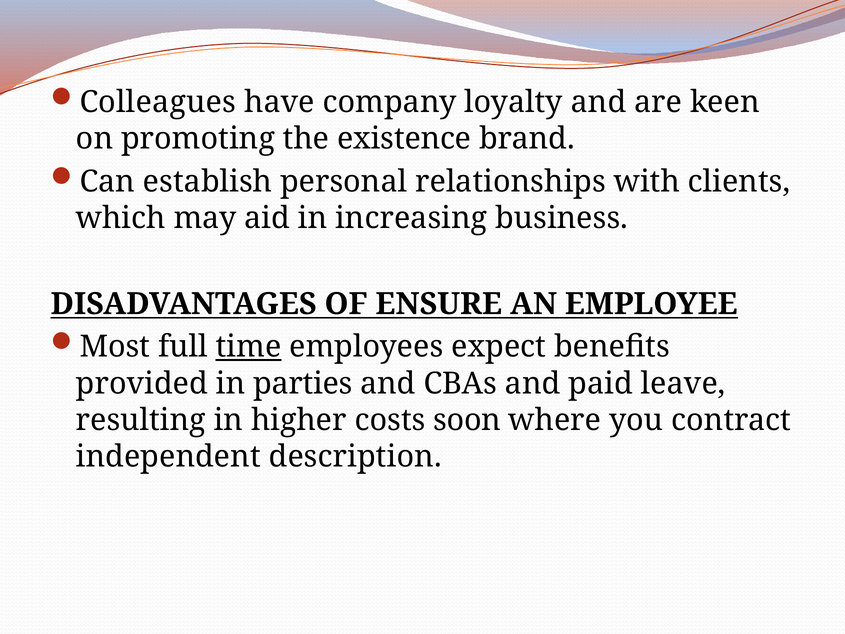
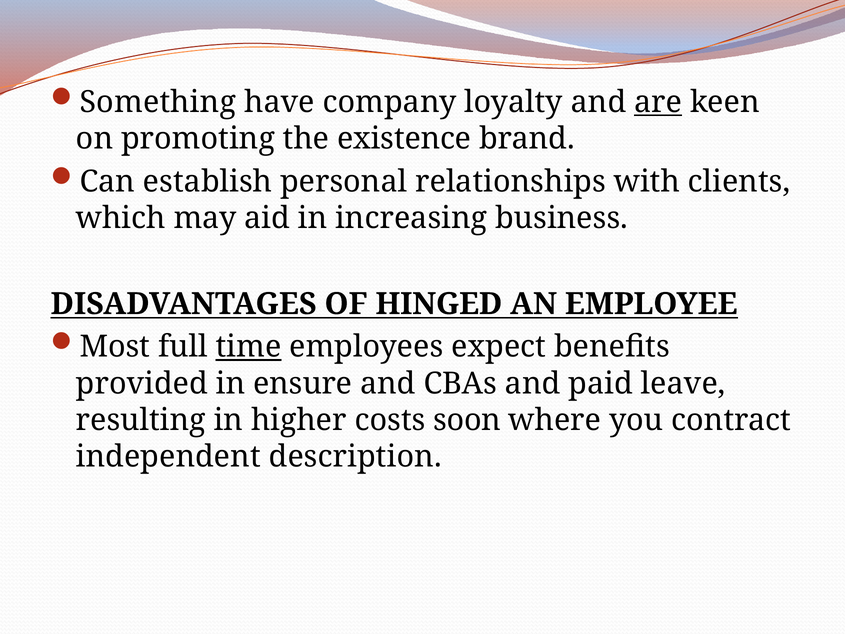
Colleagues: Colleagues -> Something
are underline: none -> present
ENSURE: ENSURE -> HINGED
parties: parties -> ensure
